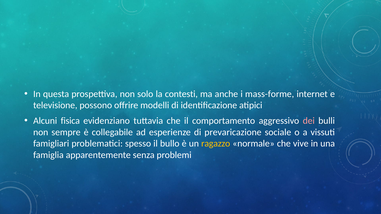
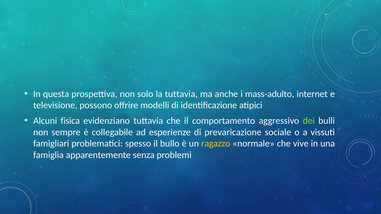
la contesti: contesti -> tuttavia
mass-forme: mass-forme -> mass-adulto
dei colour: pink -> light green
